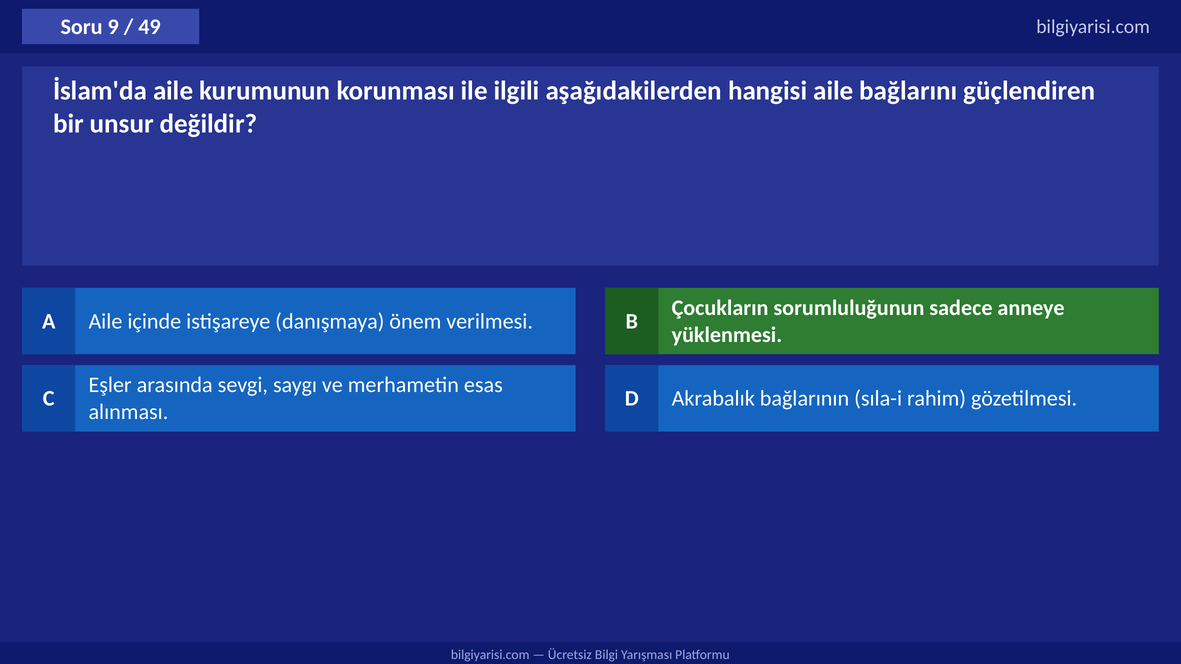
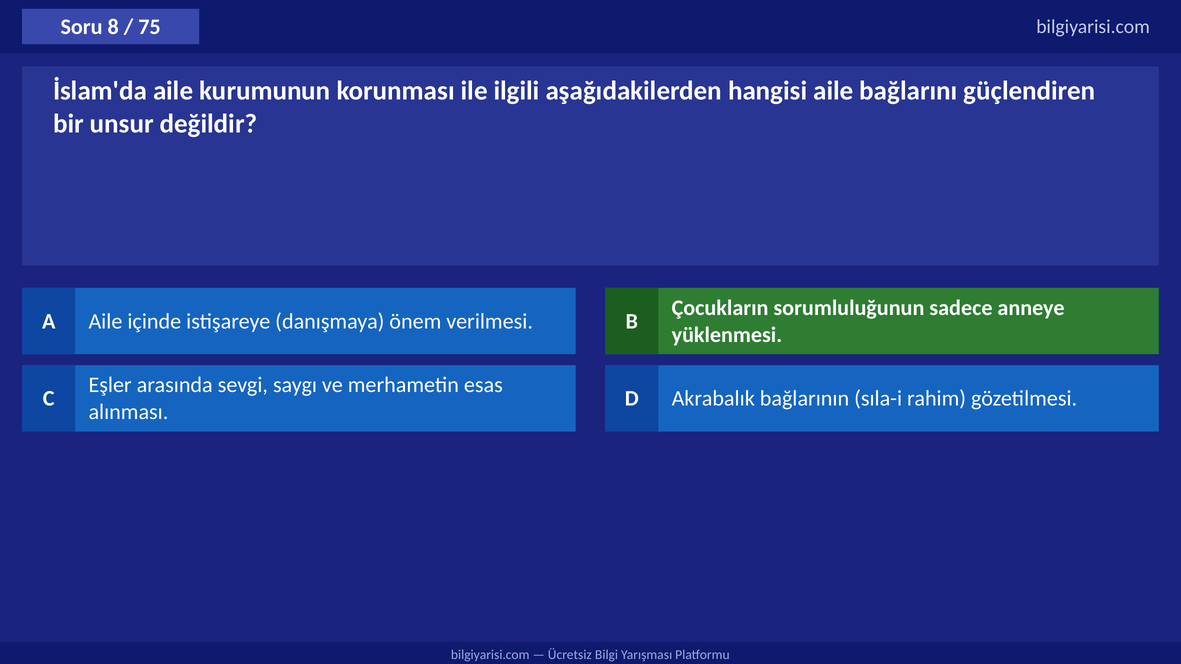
9: 9 -> 8
49: 49 -> 75
